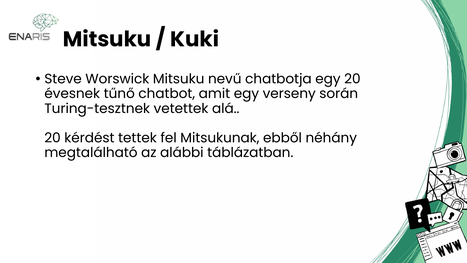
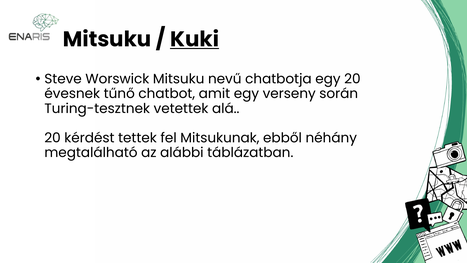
Kuki underline: none -> present
